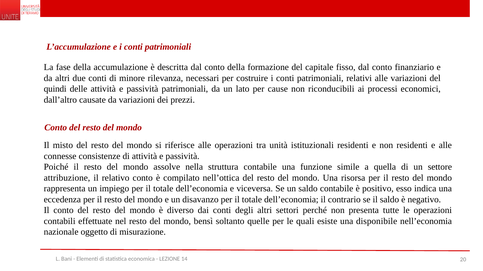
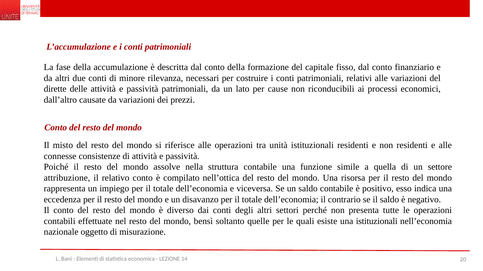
quindi: quindi -> dirette
una disponibile: disponibile -> istituzionali
